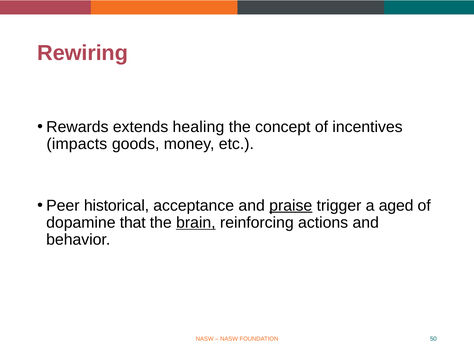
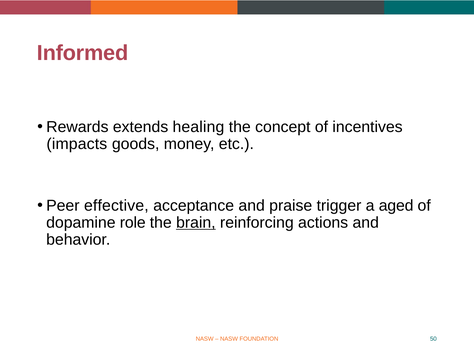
Rewiring: Rewiring -> Informed
historical: historical -> effective
praise underline: present -> none
that: that -> role
